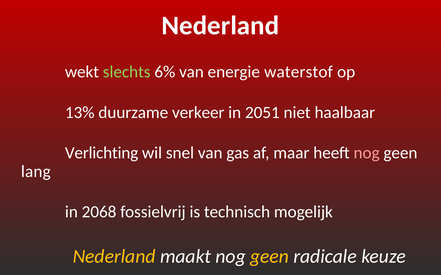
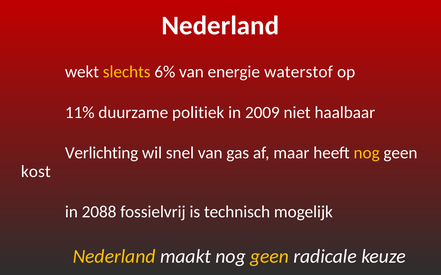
slechts colour: light green -> yellow
13%: 13% -> 11%
verkeer: verkeer -> politiek
2051: 2051 -> 2009
nog at (367, 153) colour: pink -> yellow
lang: lang -> kost
2068: 2068 -> 2088
